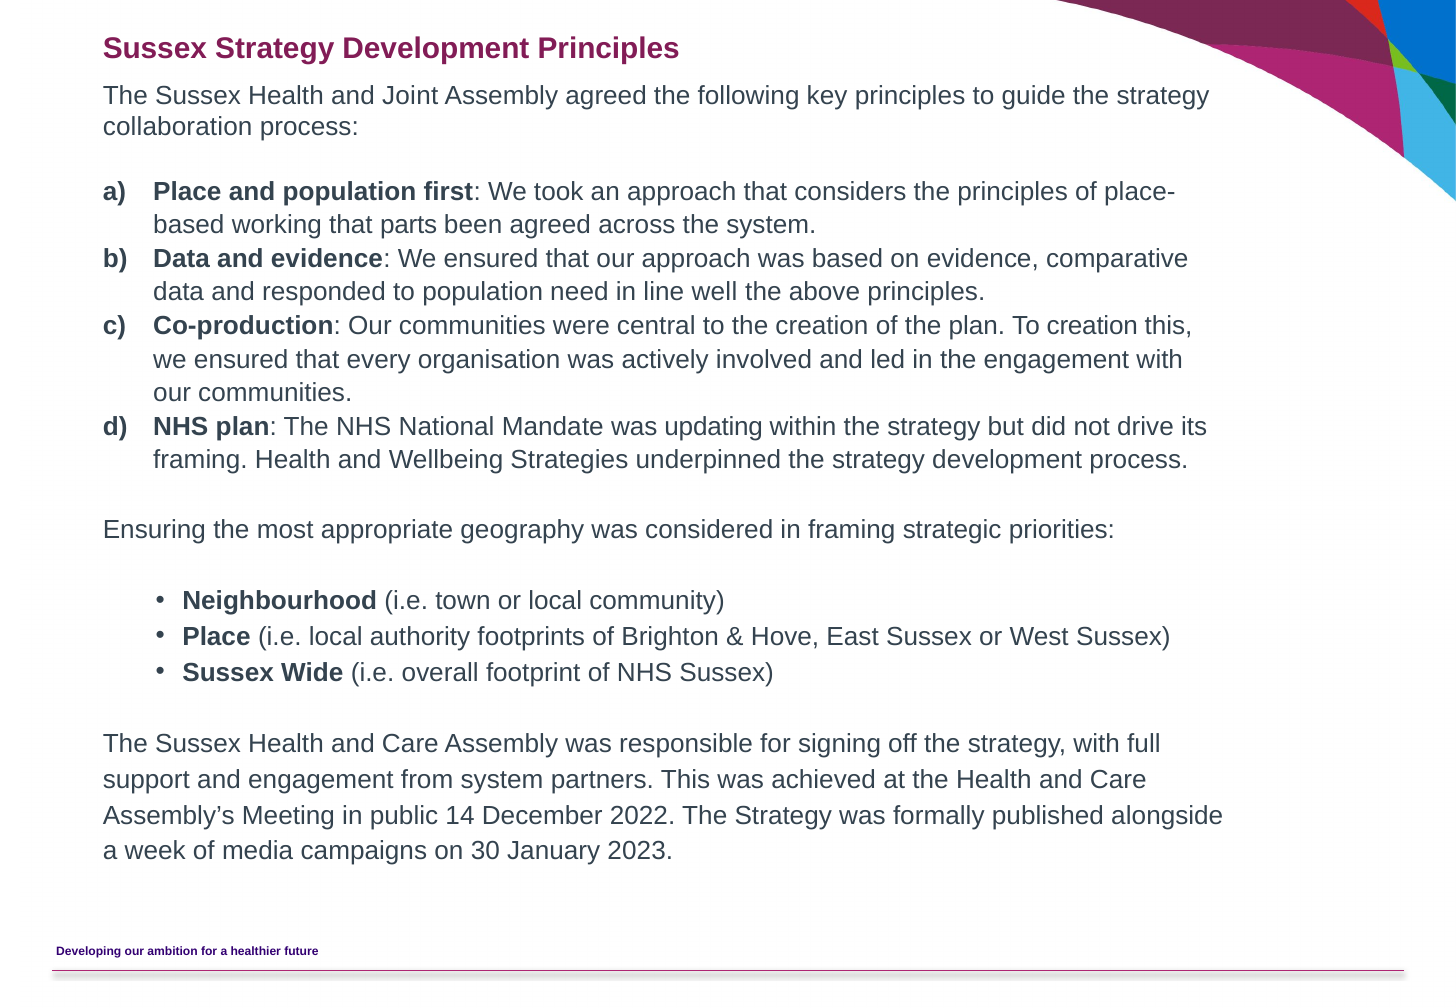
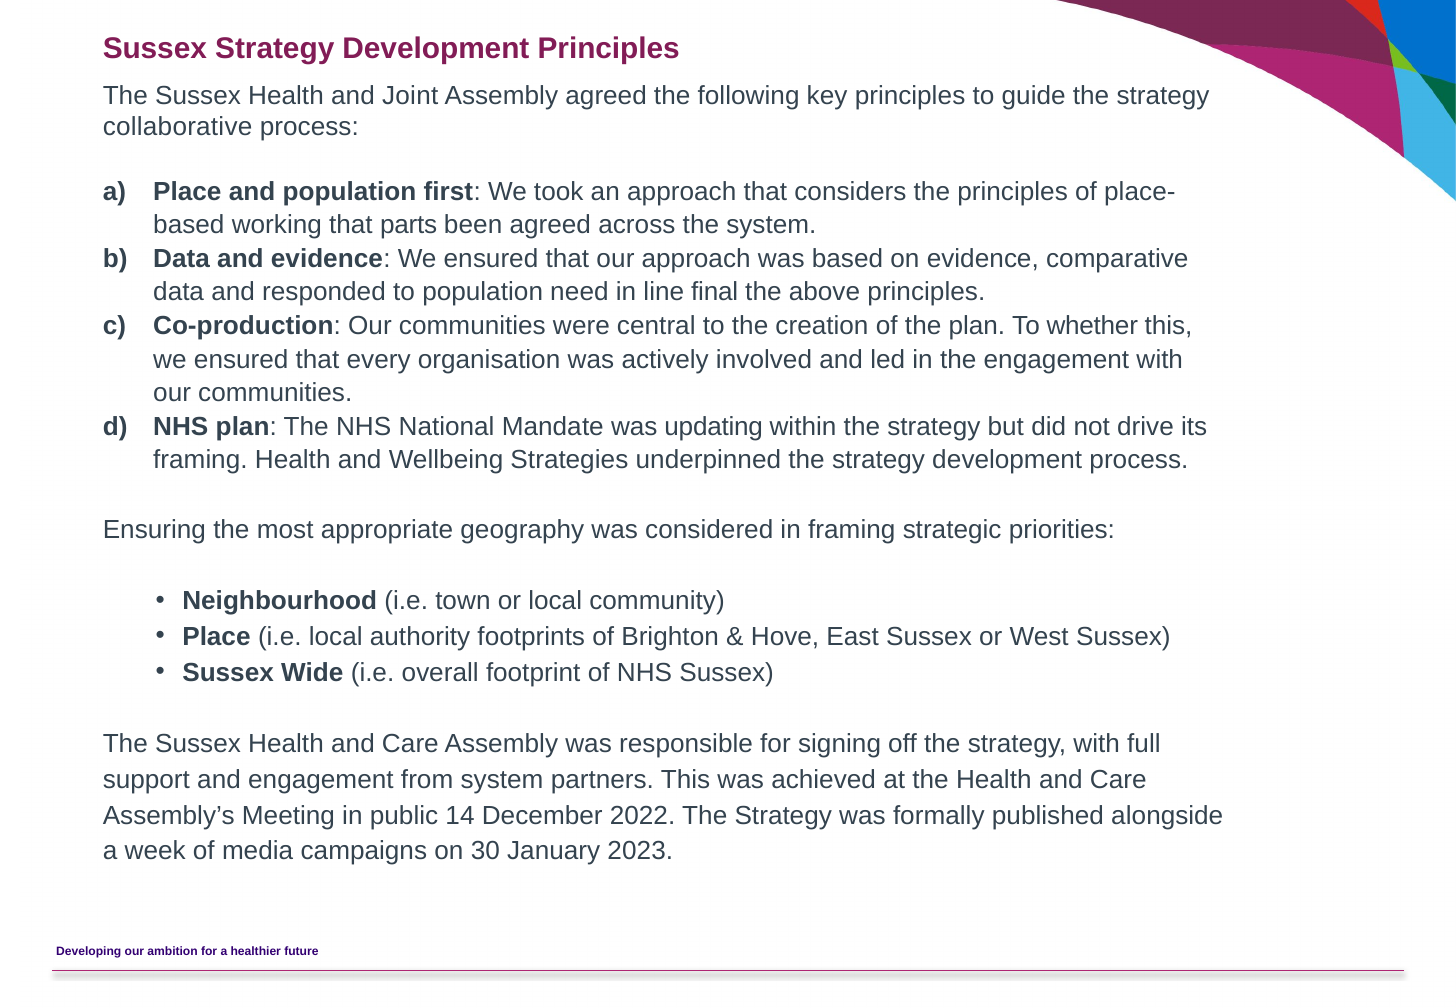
collaboration: collaboration -> collaborative
well: well -> final
To creation: creation -> whether
